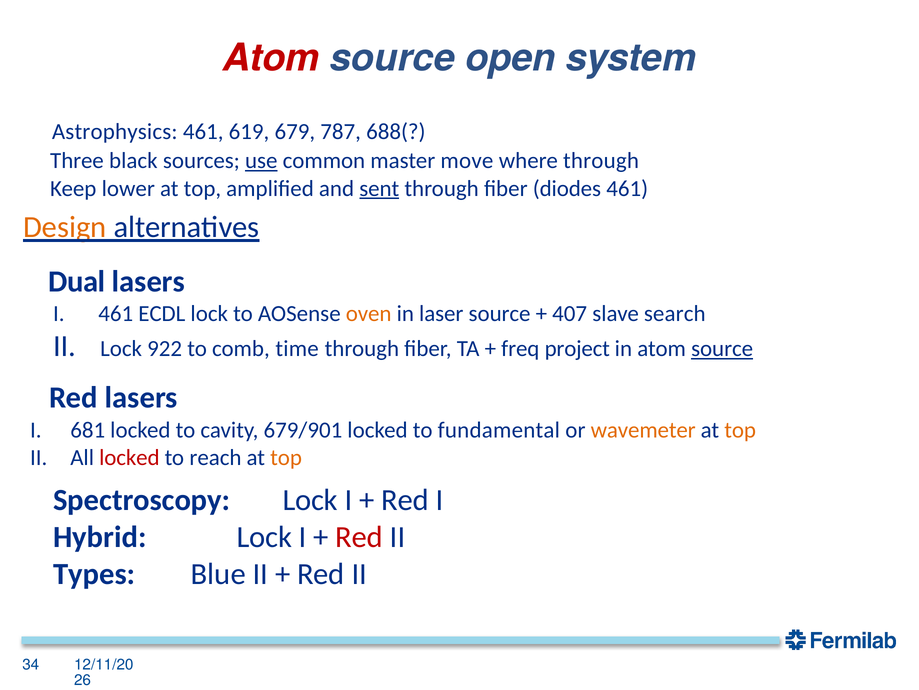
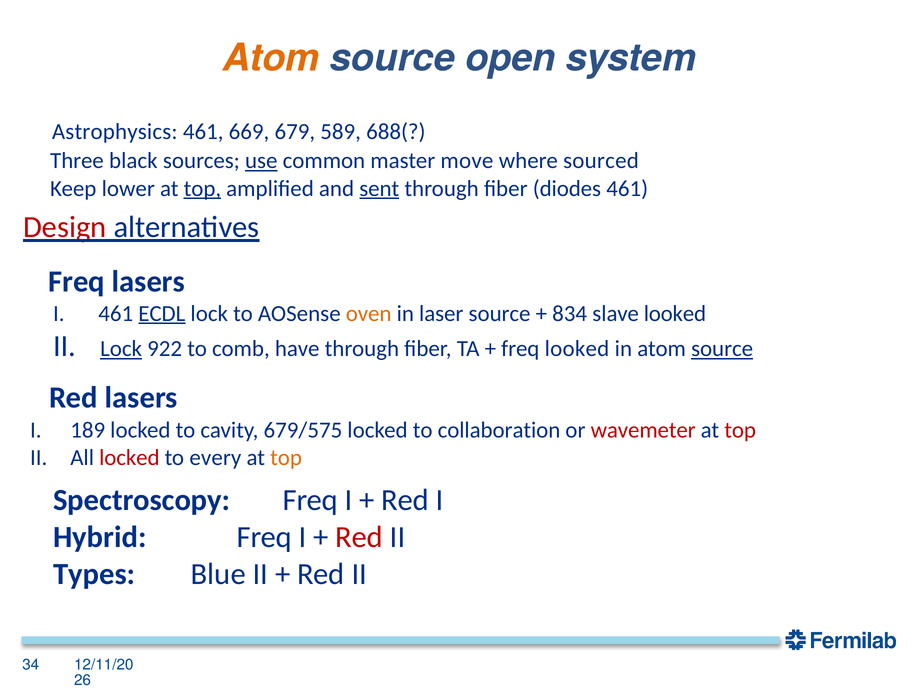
Atom at (271, 58) colour: red -> orange
619: 619 -> 669
787: 787 -> 589
where through: through -> sourced
top at (202, 188) underline: none -> present
Design colour: orange -> red
Dual at (77, 281): Dual -> Freq
ECDL underline: none -> present
407: 407 -> 834
slave search: search -> looked
Lock at (121, 348) underline: none -> present
time: time -> have
freq project: project -> looked
681: 681 -> 189
679/901: 679/901 -> 679/575
fundamental: fundamental -> collaboration
wavemeter colour: orange -> red
top at (740, 430) colour: orange -> red
reach: reach -> every
Spectroscopy Lock: Lock -> Freq
Hybrid Lock: Lock -> Freq
